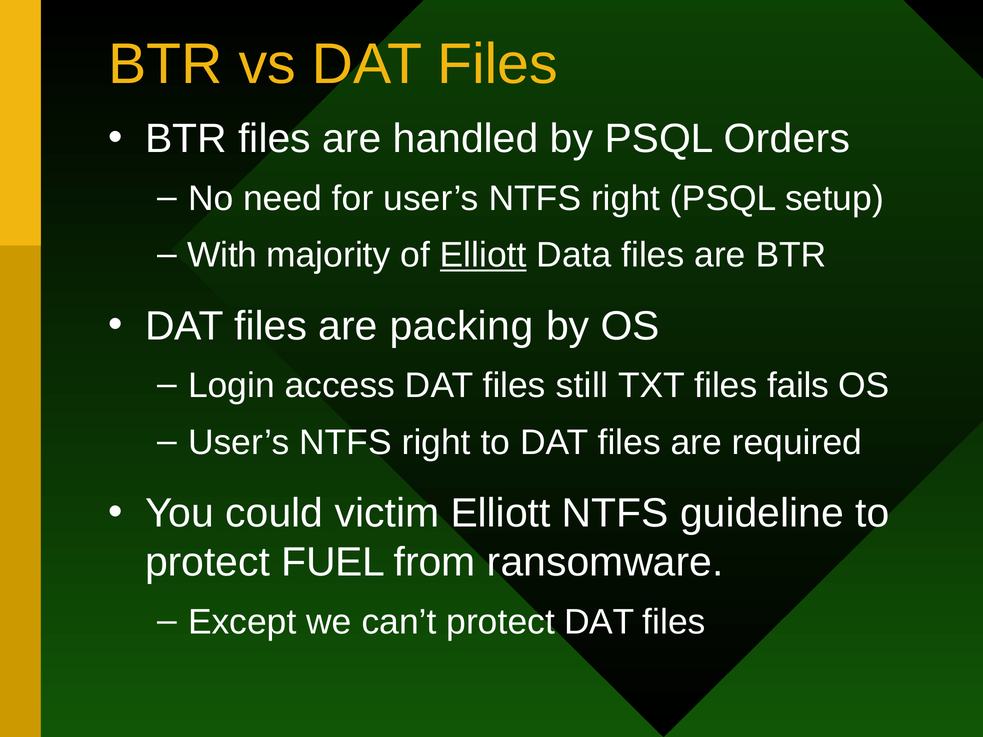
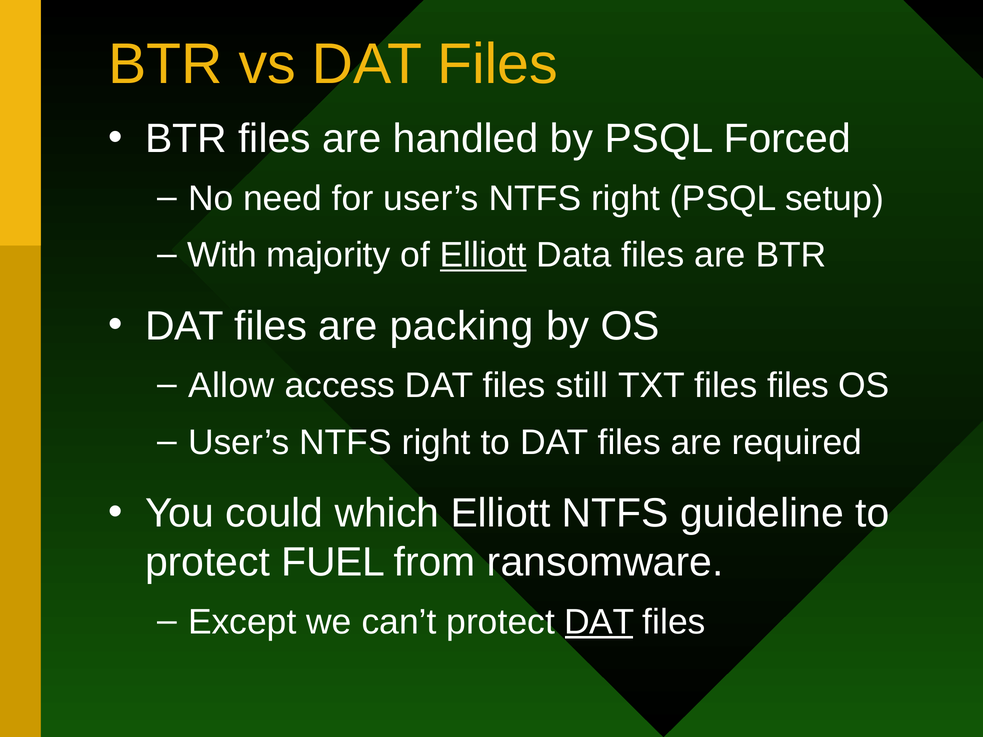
Orders: Orders -> Forced
Login: Login -> Allow
files fails: fails -> files
victim: victim -> which
DAT at (599, 622) underline: none -> present
